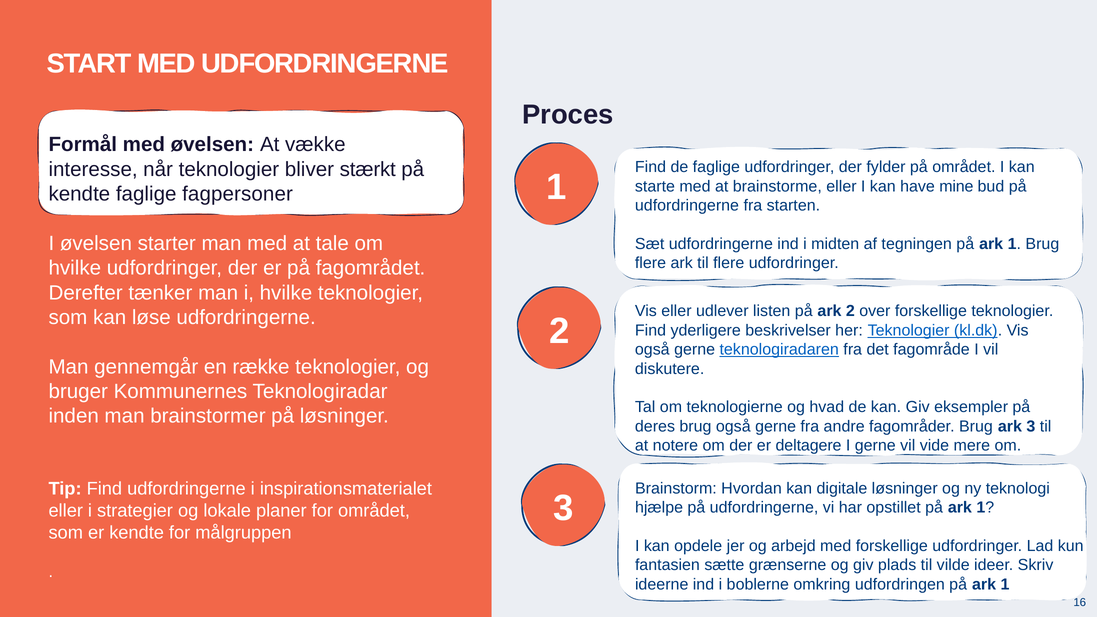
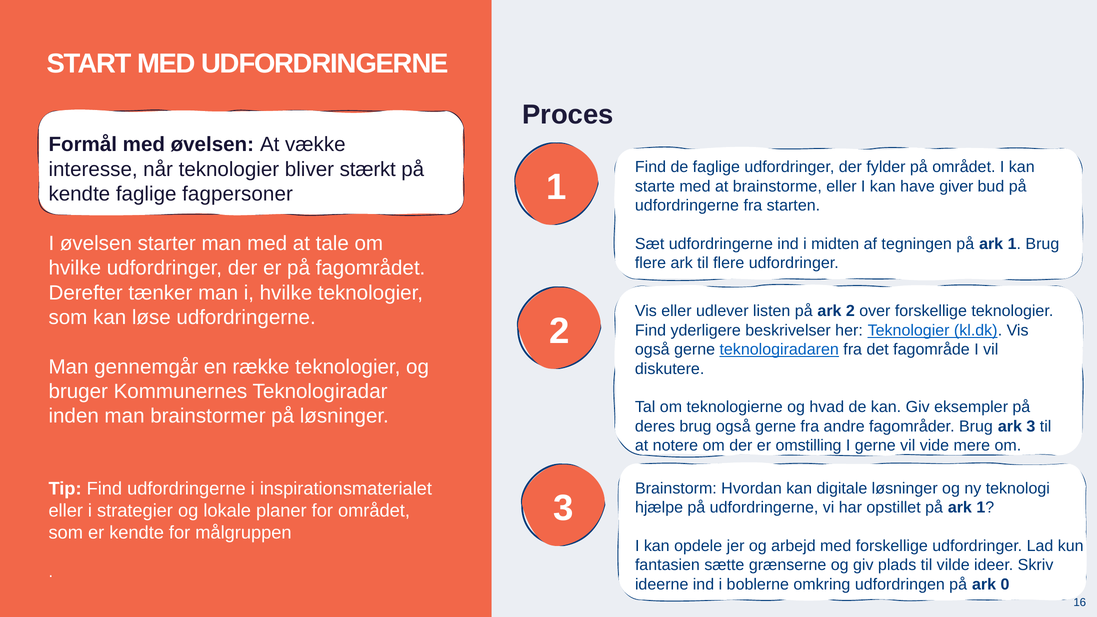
mine: mine -> giver
deltagere: deltagere -> omstilling
udfordringen på ark 1: 1 -> 0
